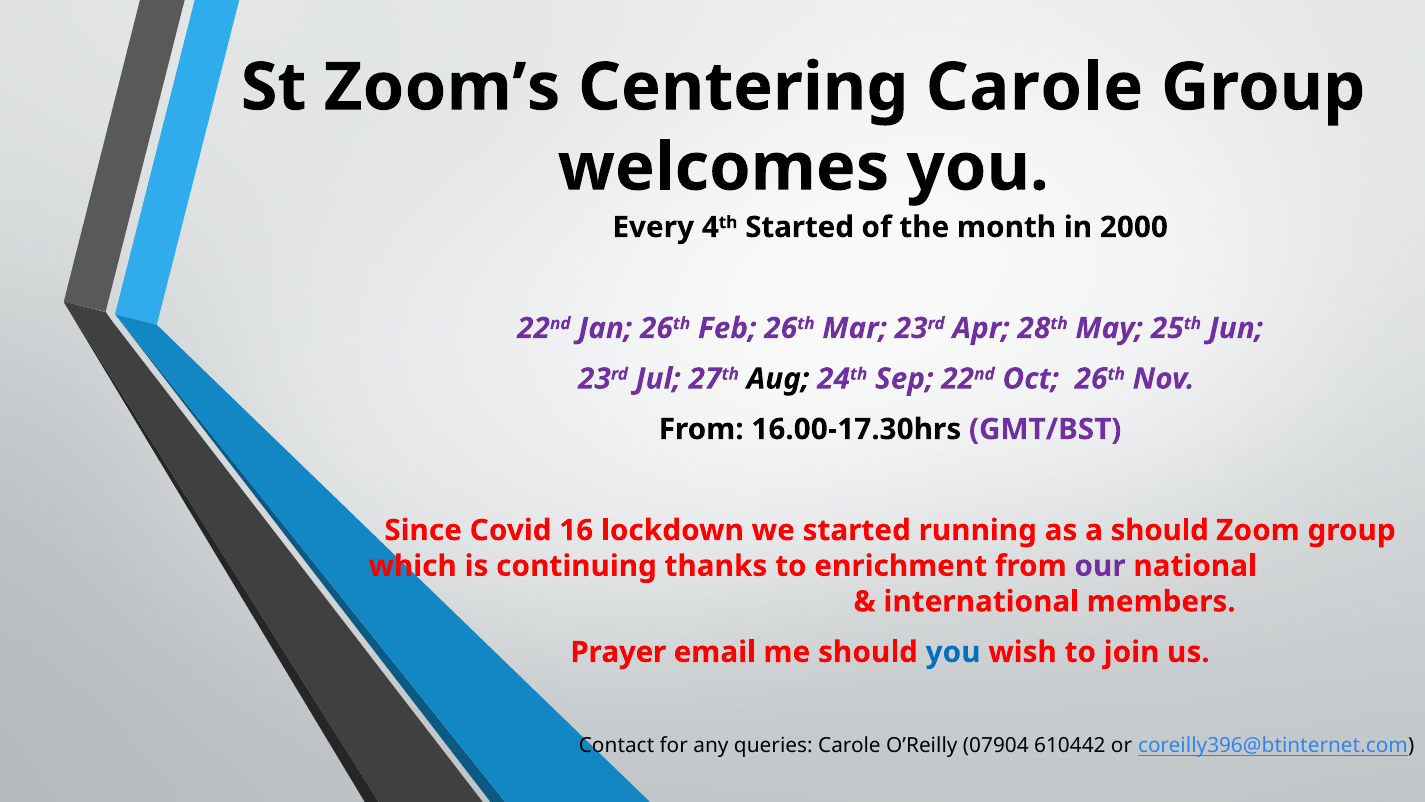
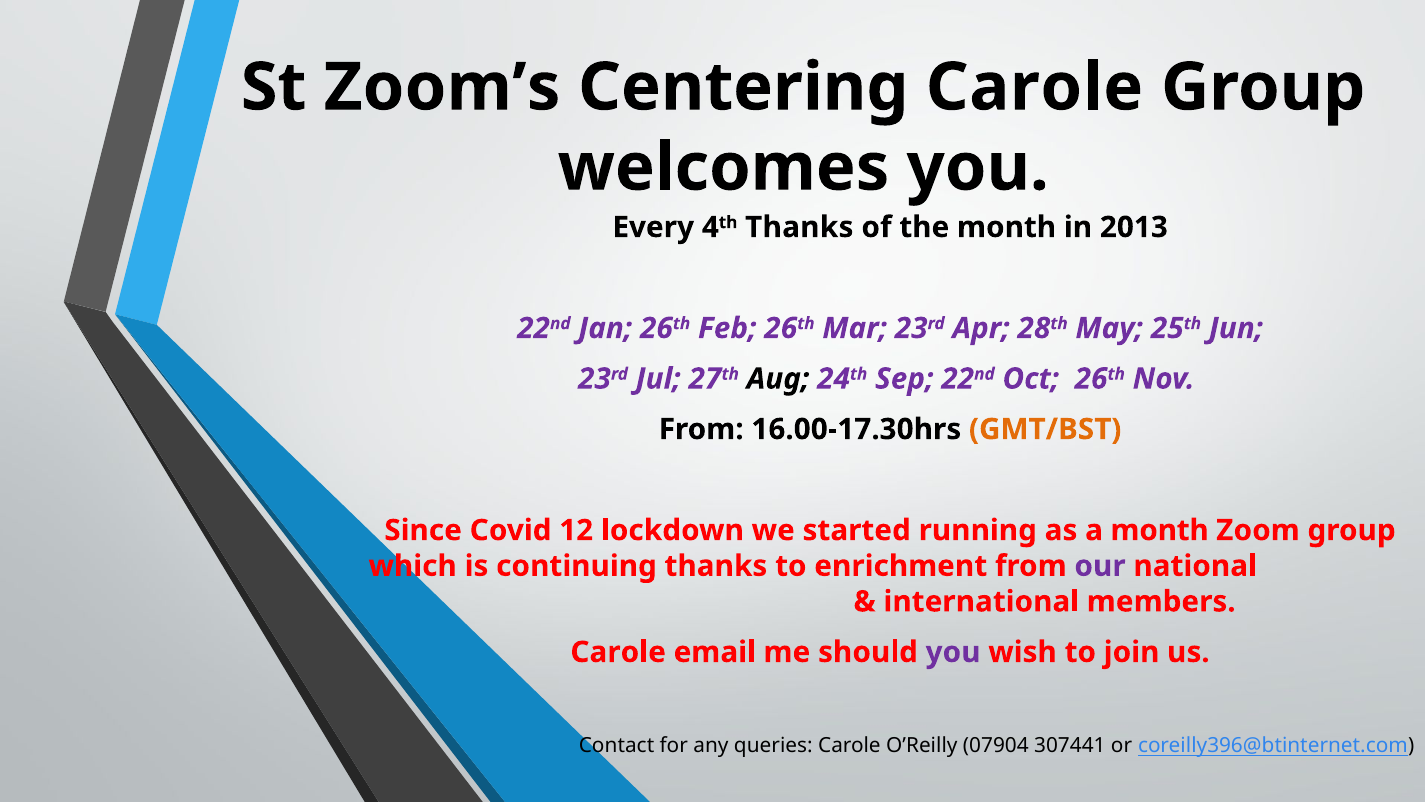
4th Started: Started -> Thanks
2000: 2000 -> 2013
GMT/BST colour: purple -> orange
16: 16 -> 12
a should: should -> month
Prayer at (618, 652): Prayer -> Carole
you at (953, 652) colour: blue -> purple
610442: 610442 -> 307441
